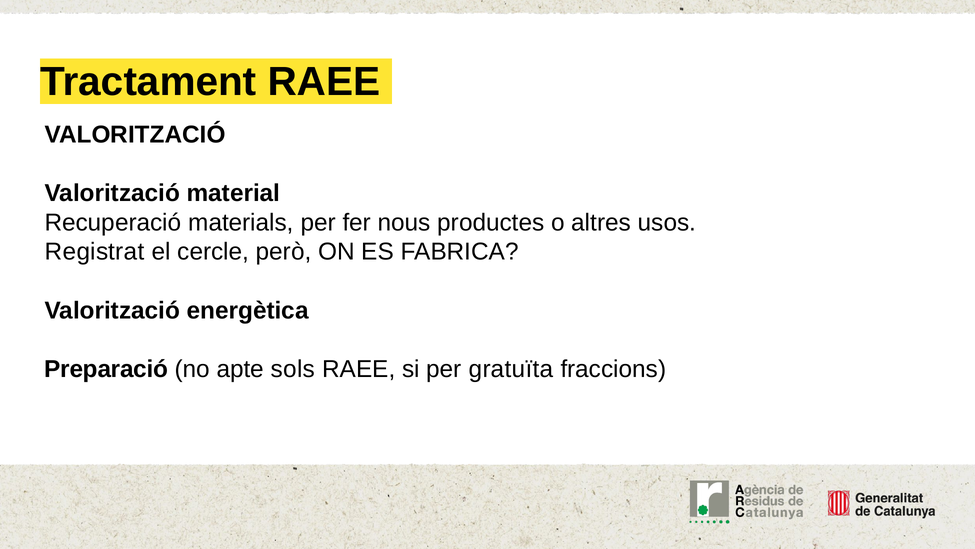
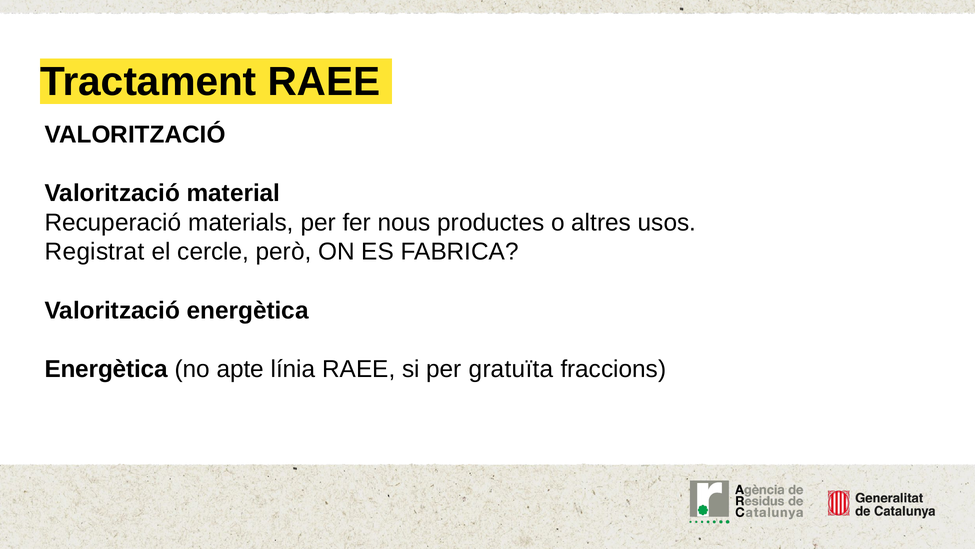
Preparació at (106, 369): Preparació -> Energètica
sols: sols -> línia
